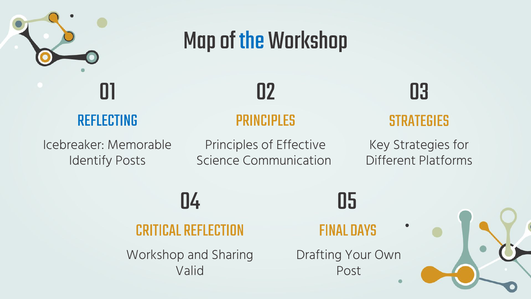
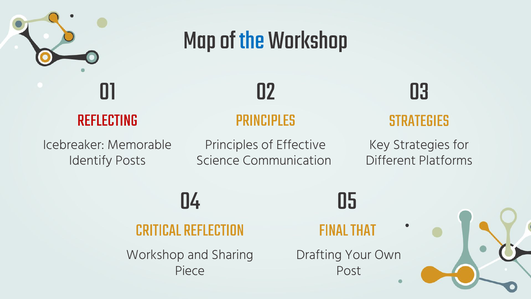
REFLECTING colour: blue -> red
DAYS: DAYS -> THAT
Valid: Valid -> Piece
